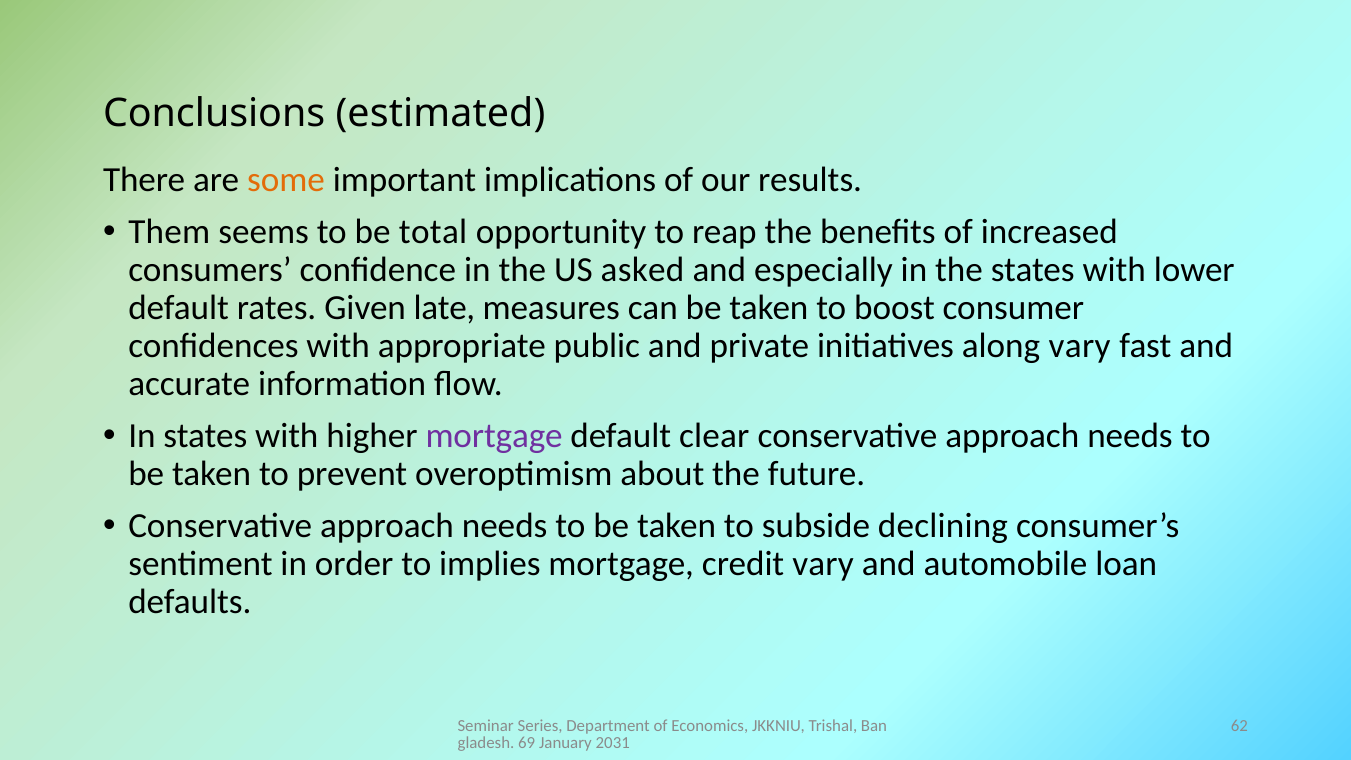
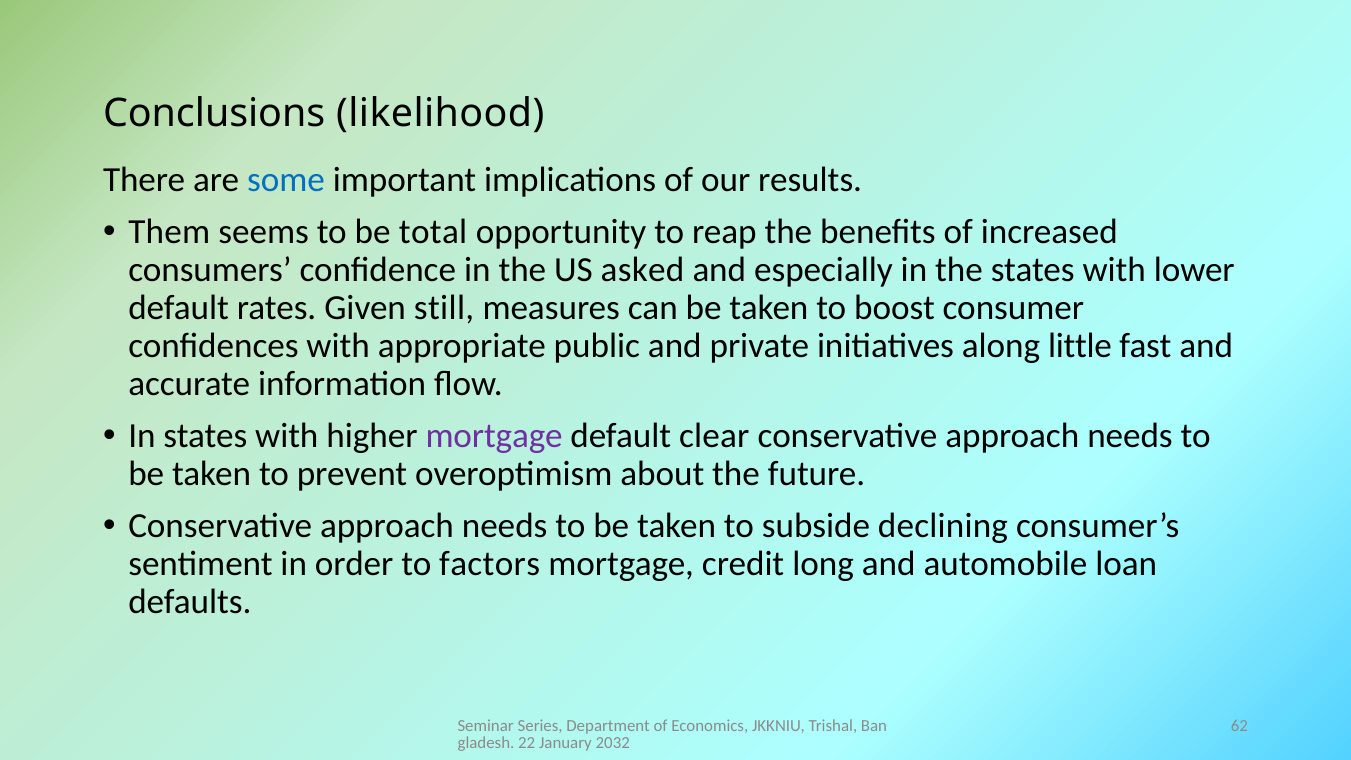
estimated: estimated -> likelihood
some colour: orange -> blue
late: late -> still
along vary: vary -> little
implies: implies -> factors
credit vary: vary -> long
69: 69 -> 22
2031: 2031 -> 2032
